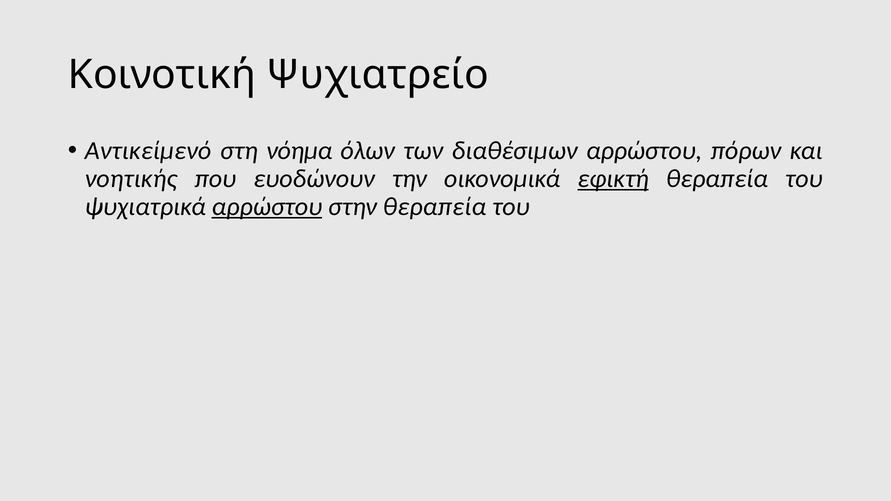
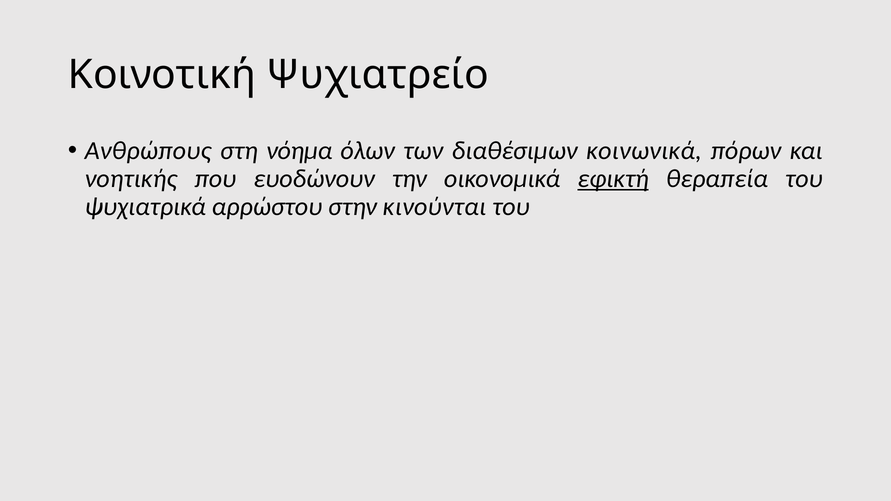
Αντικείμενό: Αντικείμενό -> Ανθρώπους
διαθέσιμων αρρώστου: αρρώστου -> κοινωνικά
αρρώστου at (267, 207) underline: present -> none
στην θεραπεία: θεραπεία -> κινούνται
